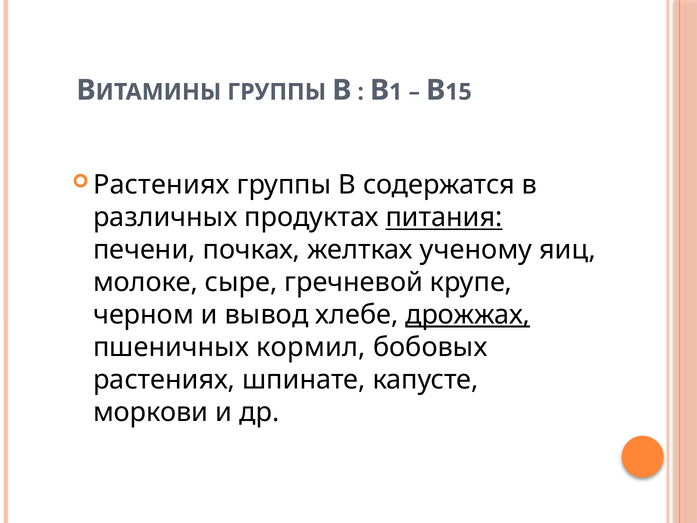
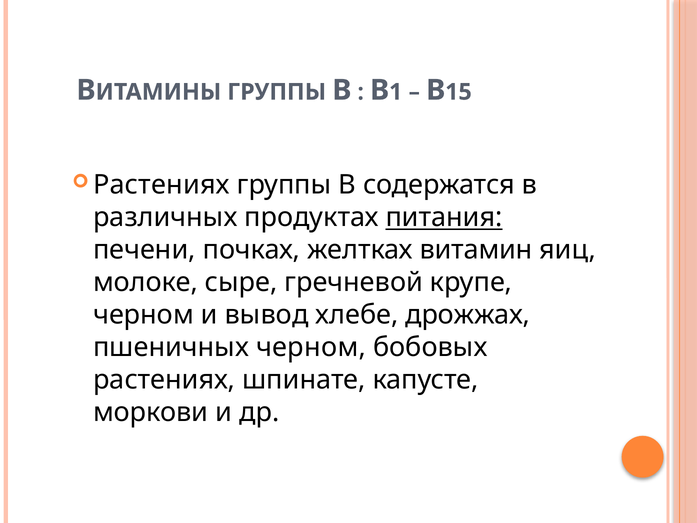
ученому: ученому -> витамин
дрожжах underline: present -> none
пшеничных кормил: кормил -> черном
